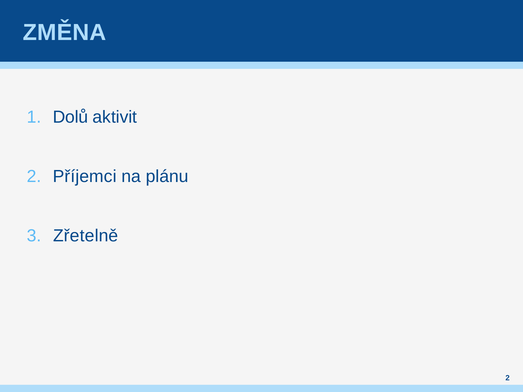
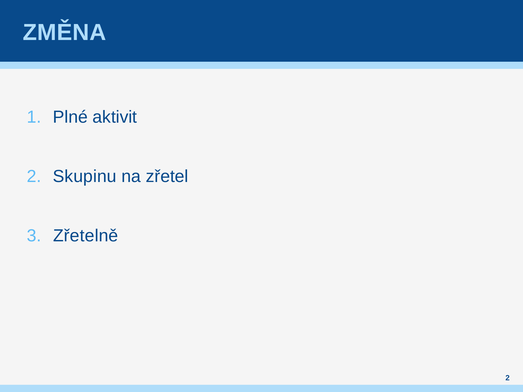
Dolů: Dolů -> Plné
Příjemci: Příjemci -> Skupinu
plánu: plánu -> zřetel
